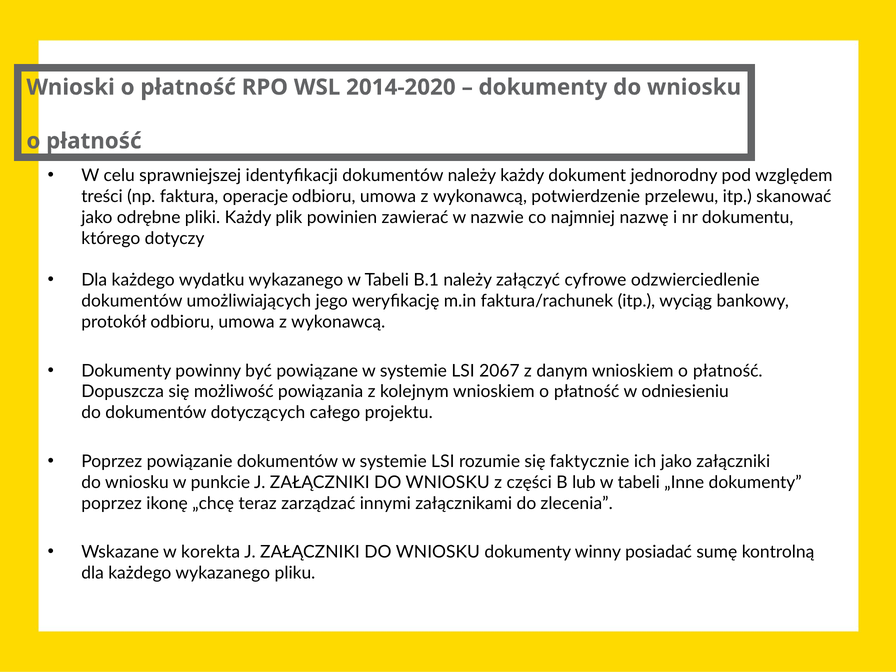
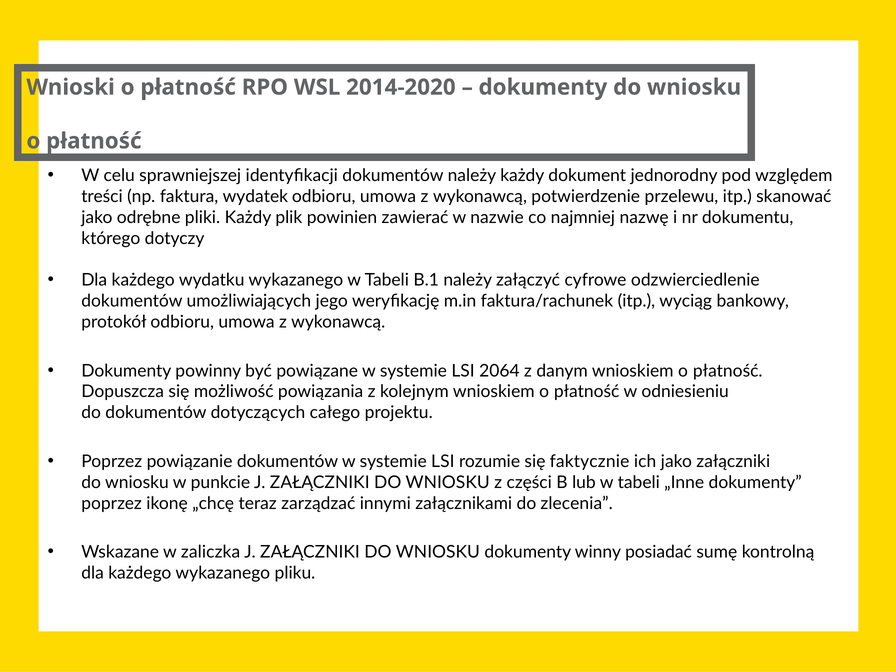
operacje: operacje -> wydatek
2067: 2067 -> 2064
korekta: korekta -> zaliczka
